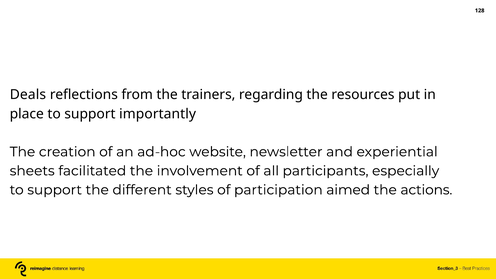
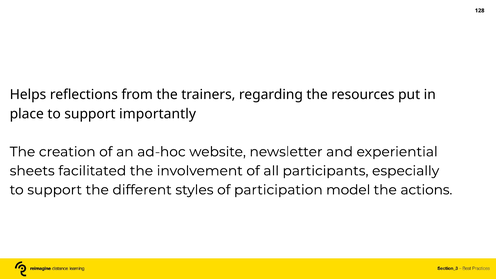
Deals: Deals -> Helps
aimed: aimed -> model
